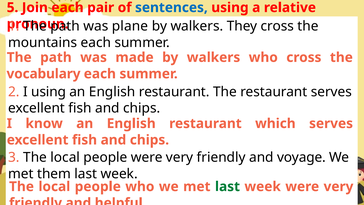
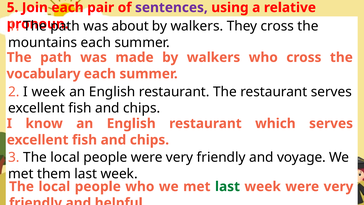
sentences colour: blue -> purple
plane: plane -> about
I using: using -> week
